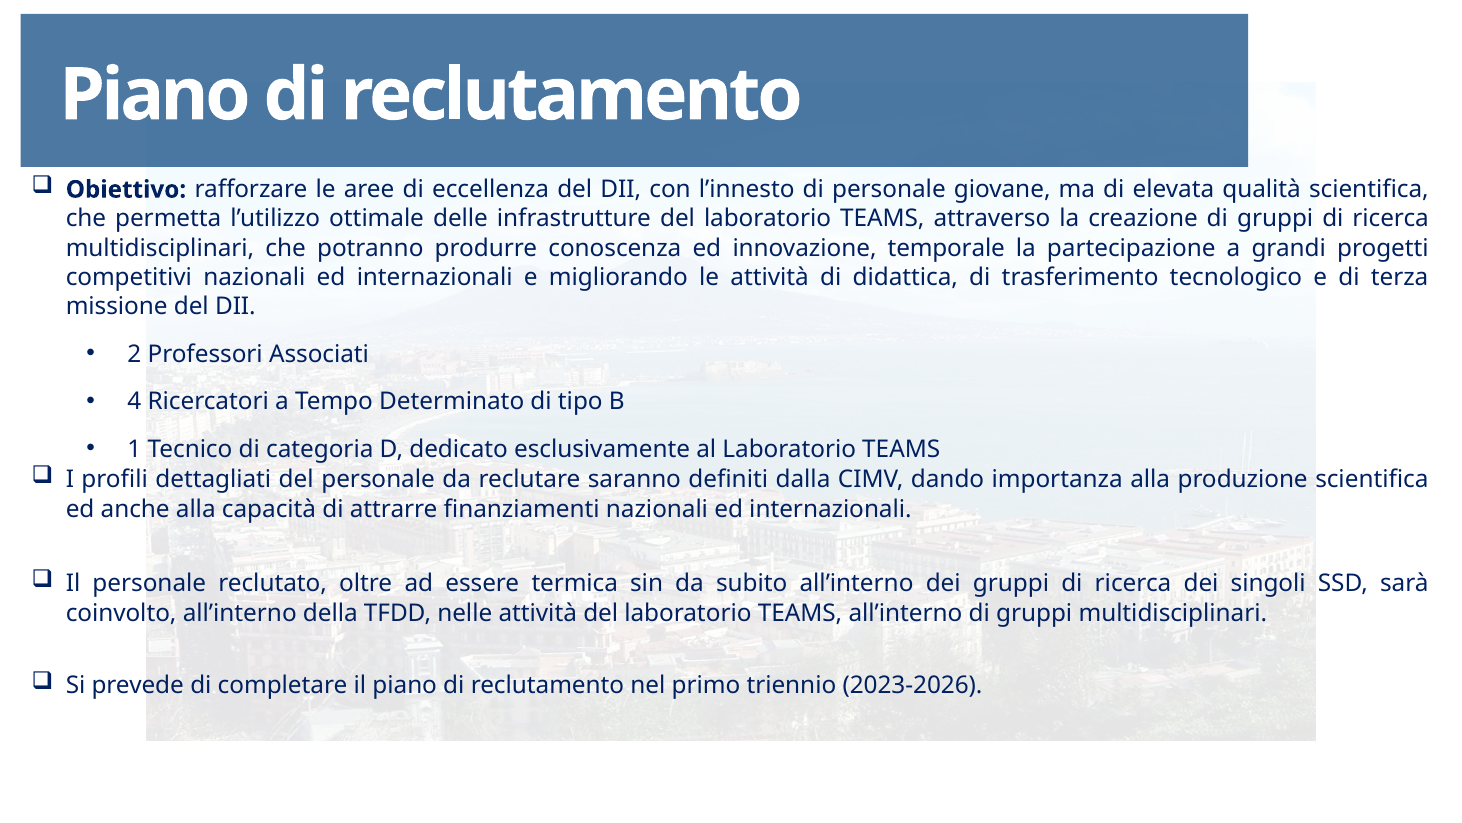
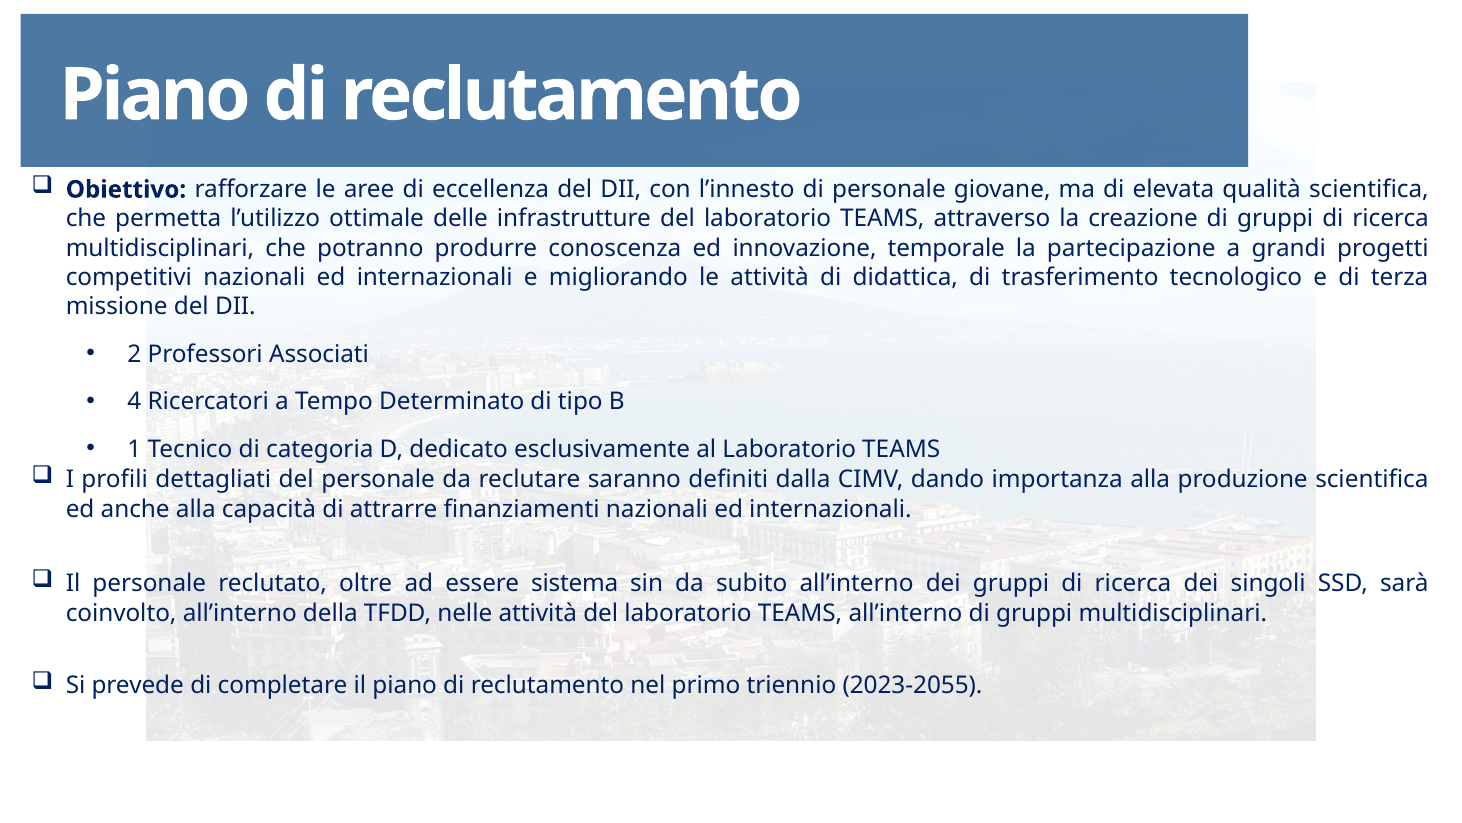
termica: termica -> sistema
2023-2026: 2023-2026 -> 2023-2055
